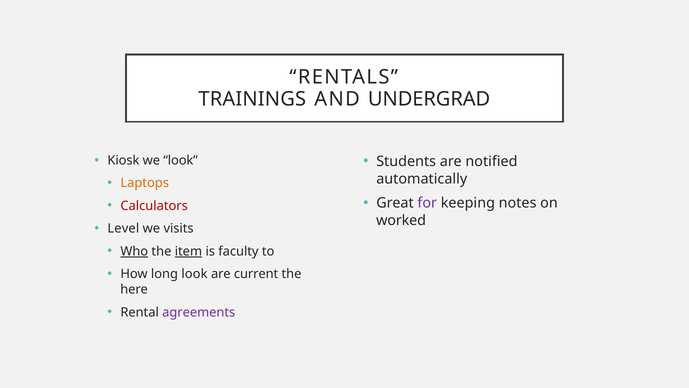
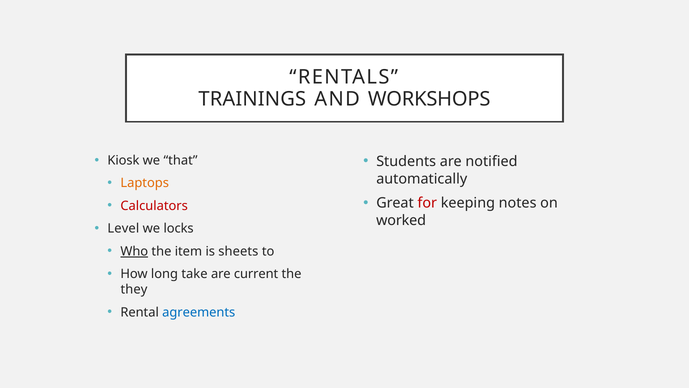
UNDERGRAD: UNDERGRAD -> WORKSHOPS
we look: look -> that
for colour: purple -> red
visits: visits -> locks
item underline: present -> none
faculty: faculty -> sheets
long look: look -> take
here: here -> they
agreements colour: purple -> blue
